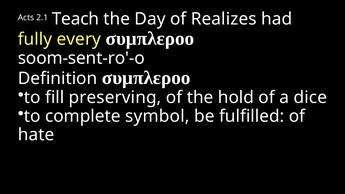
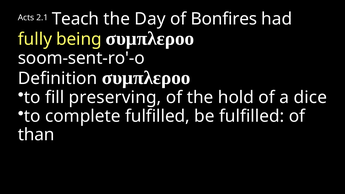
Realizes: Realizes -> Bonfires
every: every -> being
complete symbol: symbol -> fulfilled
hate: hate -> than
